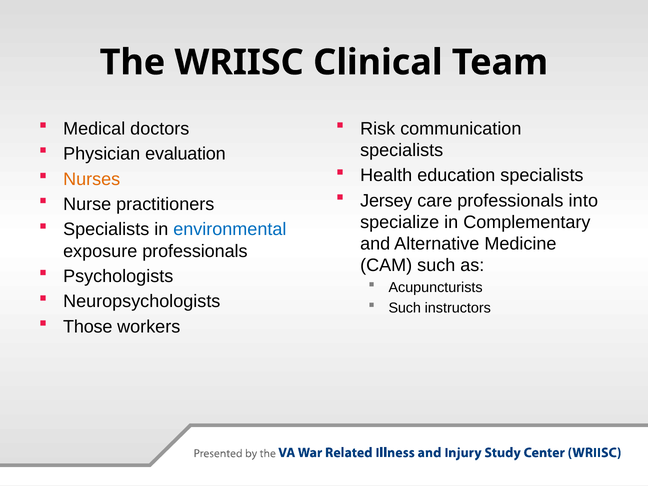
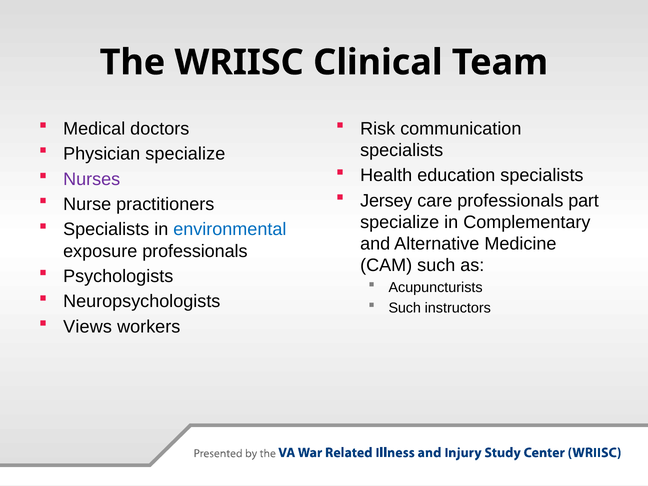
Physician evaluation: evaluation -> specialize
Nurses colour: orange -> purple
into: into -> part
Those: Those -> Views
